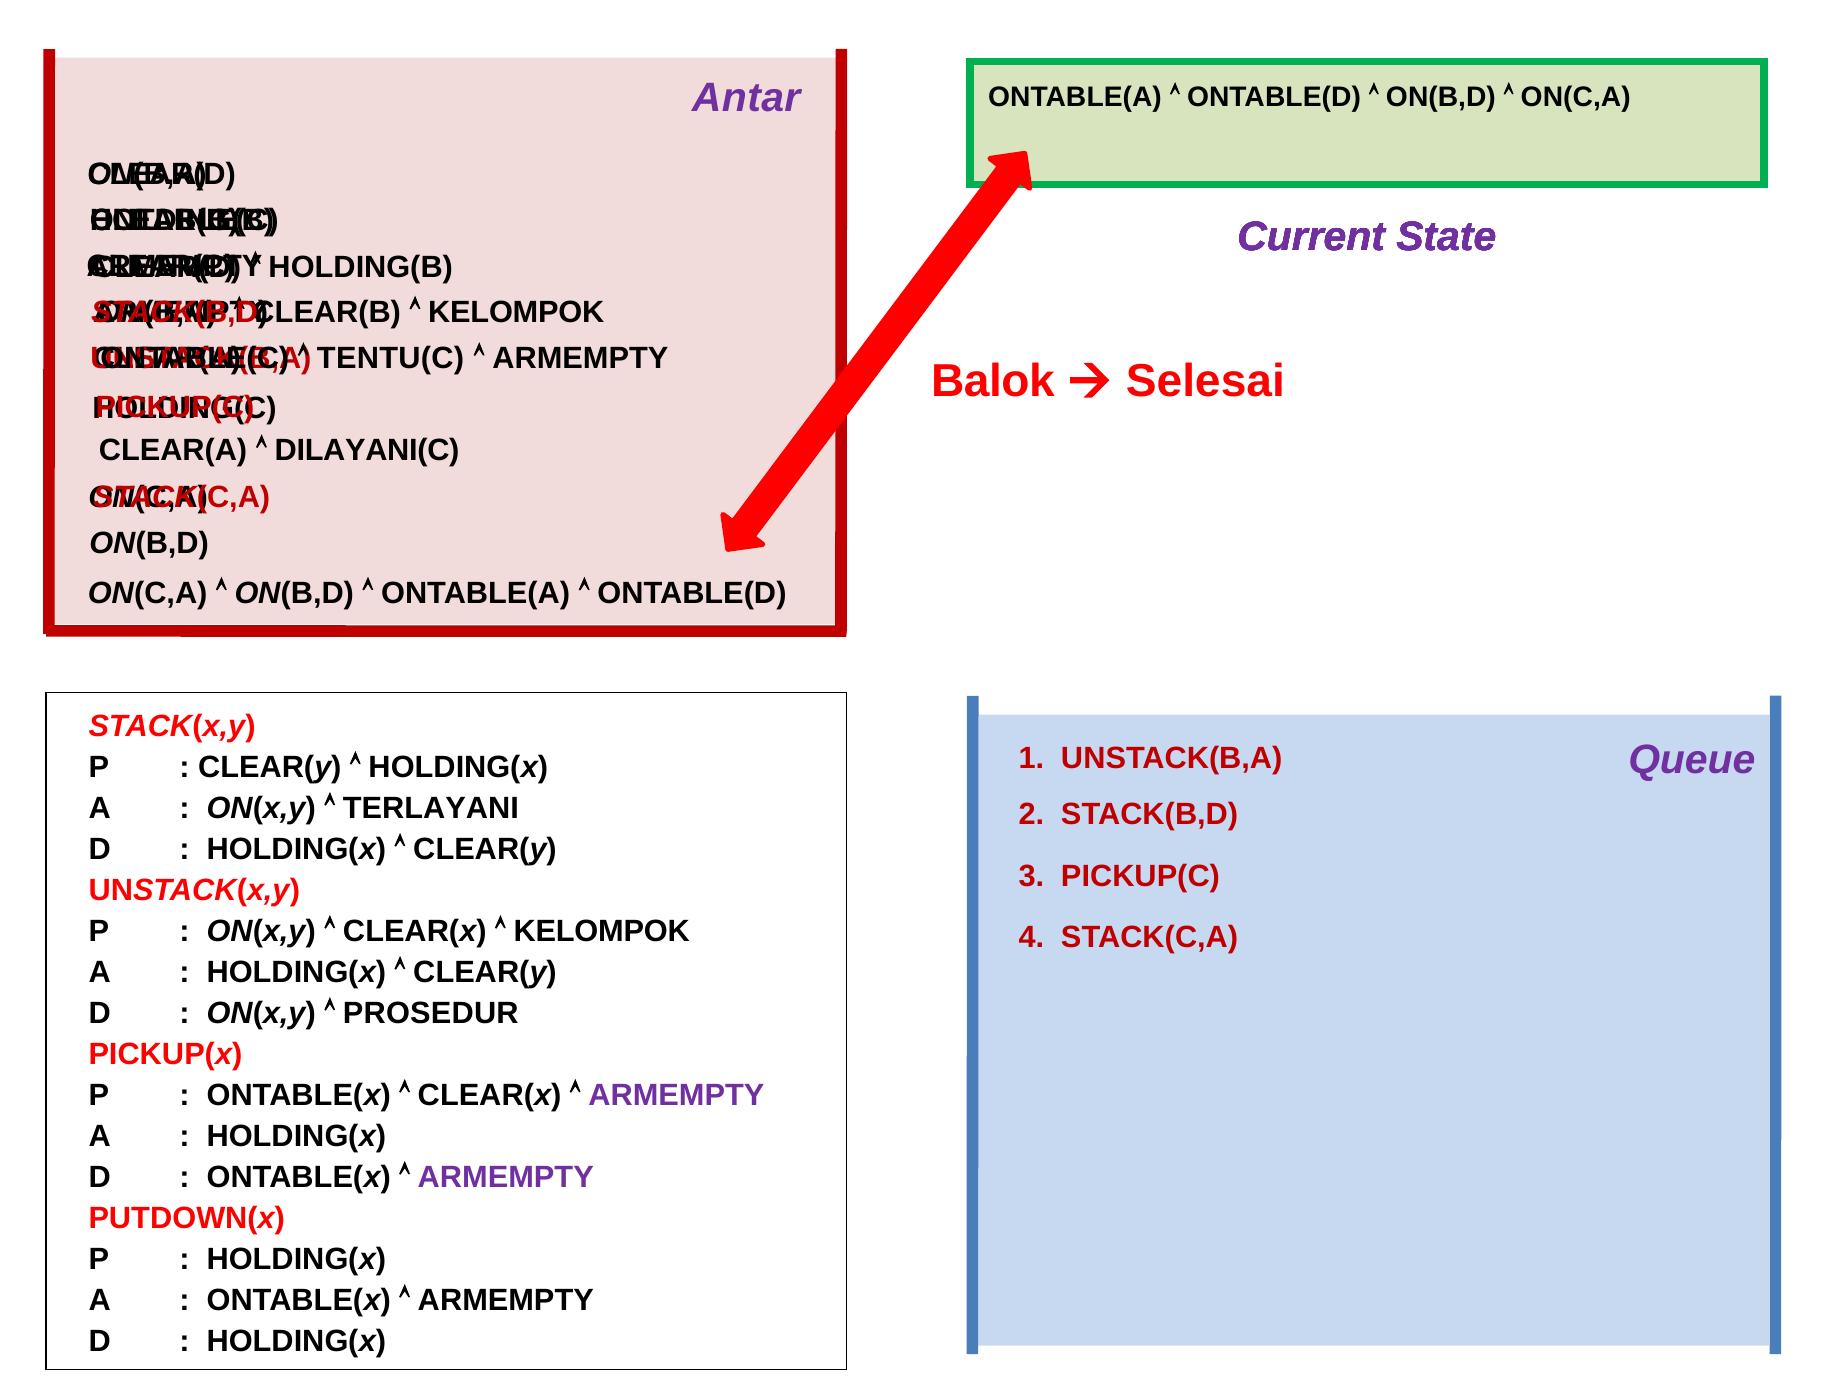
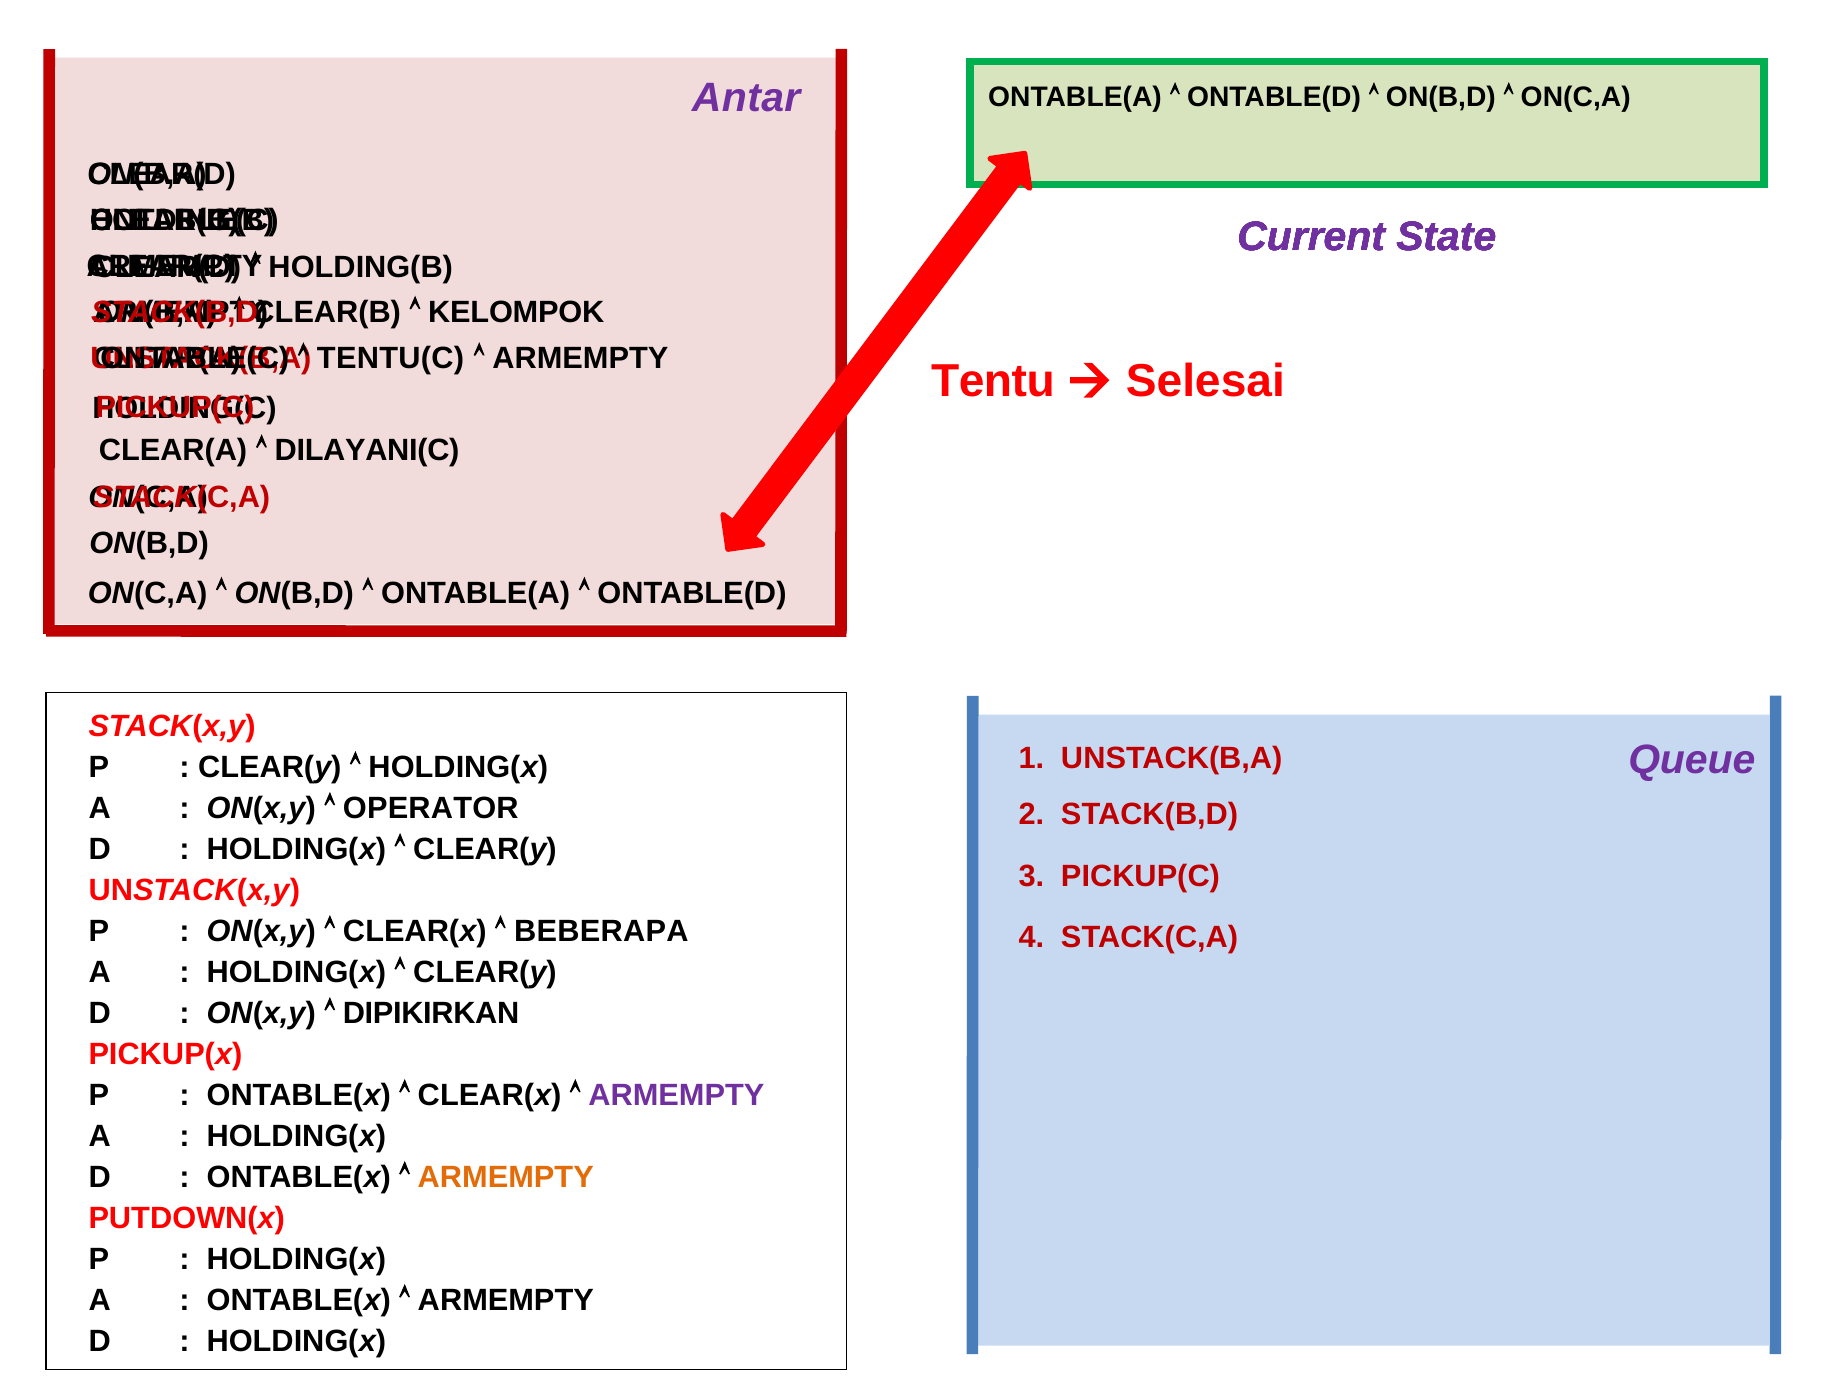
Balok: Balok -> Tentu
TERLAYANI: TERLAYANI -> OPERATOR
KELOMPOK at (602, 932): KELOMPOK -> BEBERAPA
PROSEDUR: PROSEDUR -> DIPIKIRKAN
ARMEMPTY at (506, 1178) colour: purple -> orange
